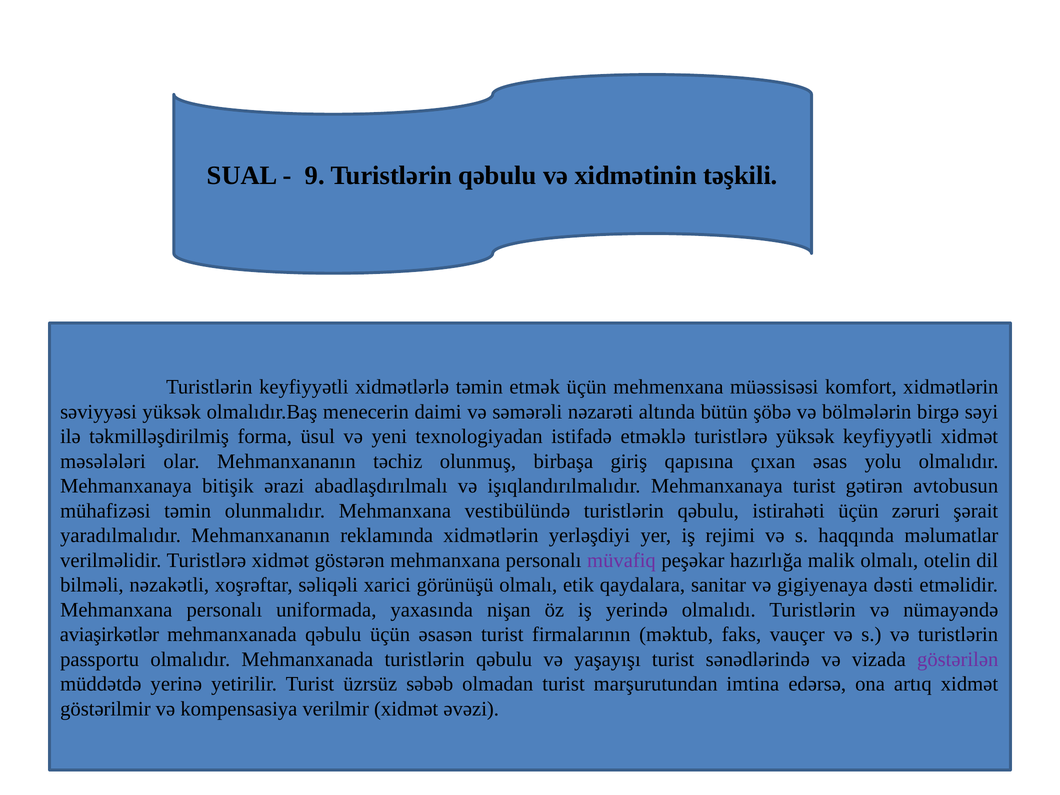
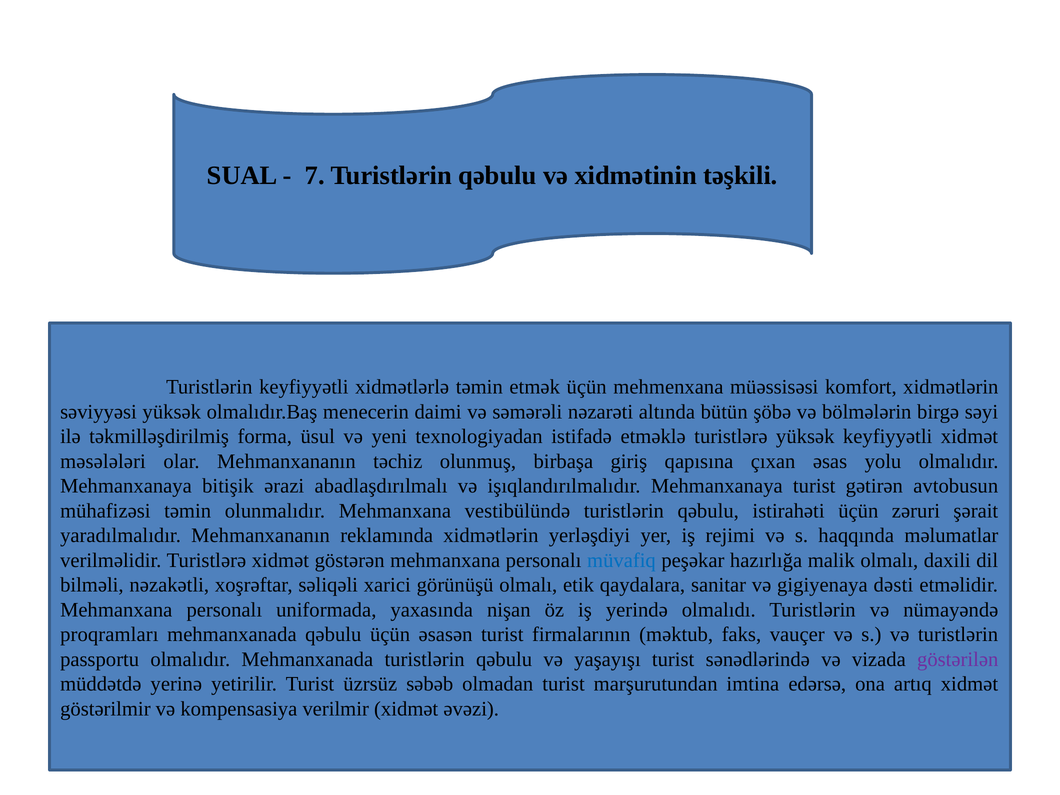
9: 9 -> 7
müvafiq colour: purple -> blue
otelin: otelin -> daxili
aviaşirkətlər: aviaşirkətlər -> proqramları
